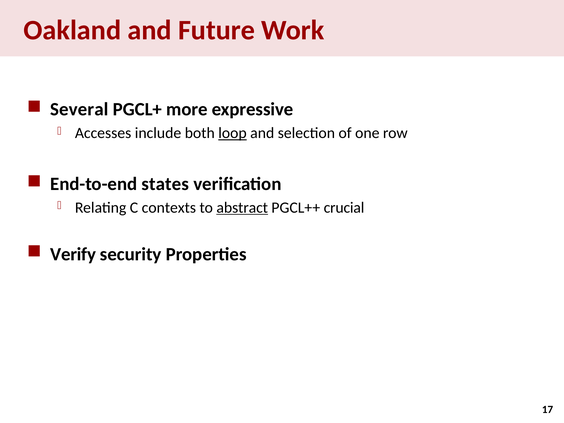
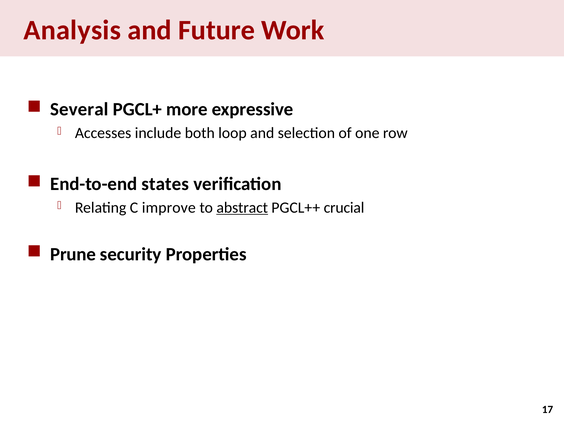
Oakland: Oakland -> Analysis
loop underline: present -> none
contexts: contexts -> improve
Verify: Verify -> Prune
